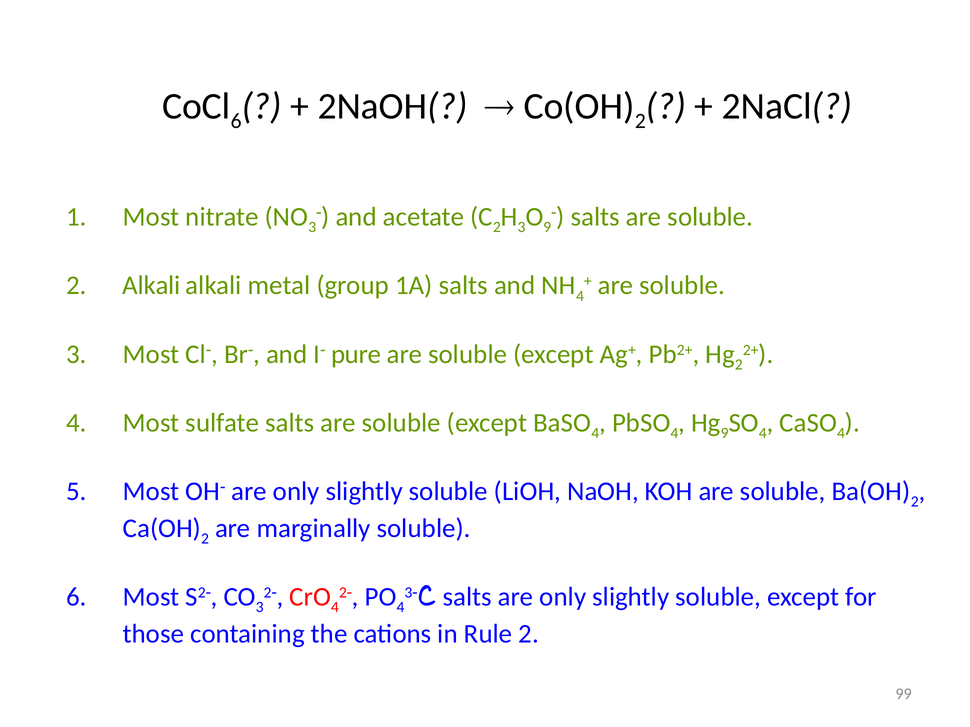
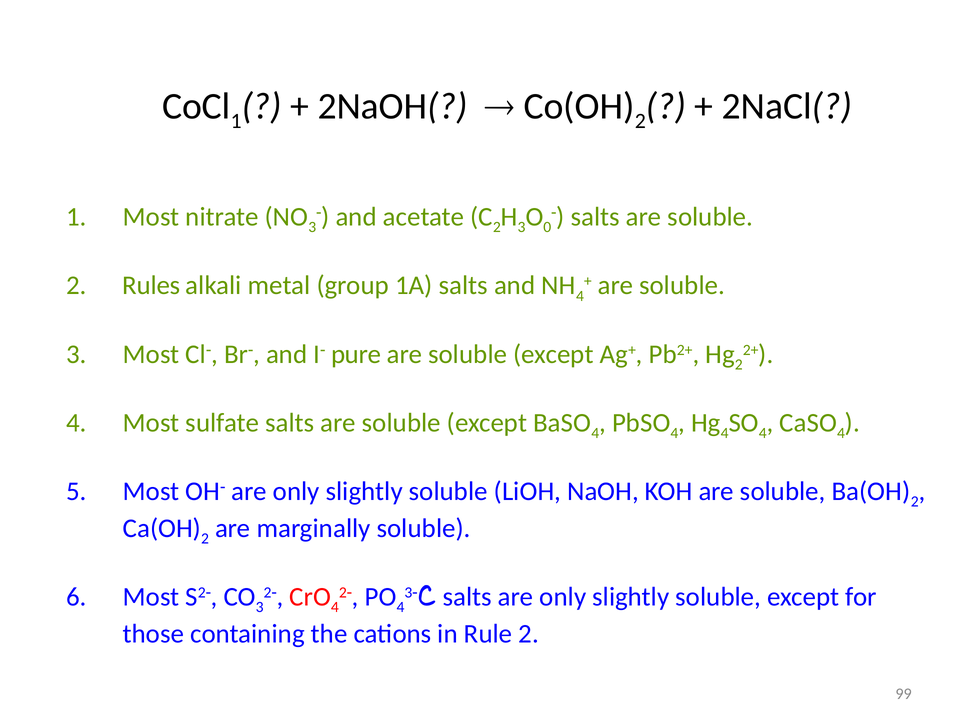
6 at (236, 121): 6 -> 1
9 at (547, 227): 9 -> 0
2 Alkali: Alkali -> Rules
9 at (725, 433): 9 -> 4
